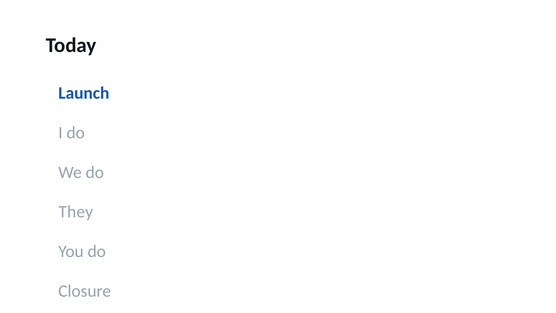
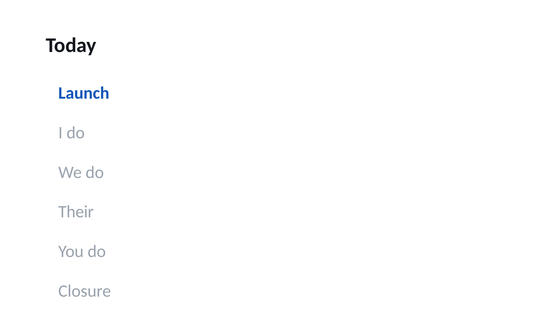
They: They -> Their
